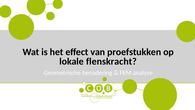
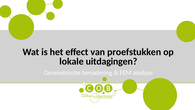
flenskracht: flenskracht -> uitdagingen
